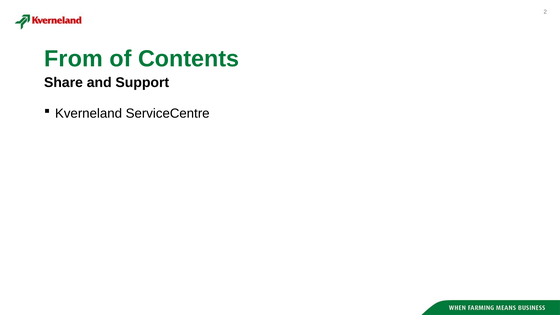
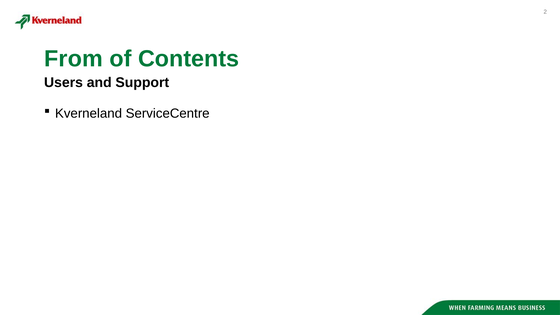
Share: Share -> Users
